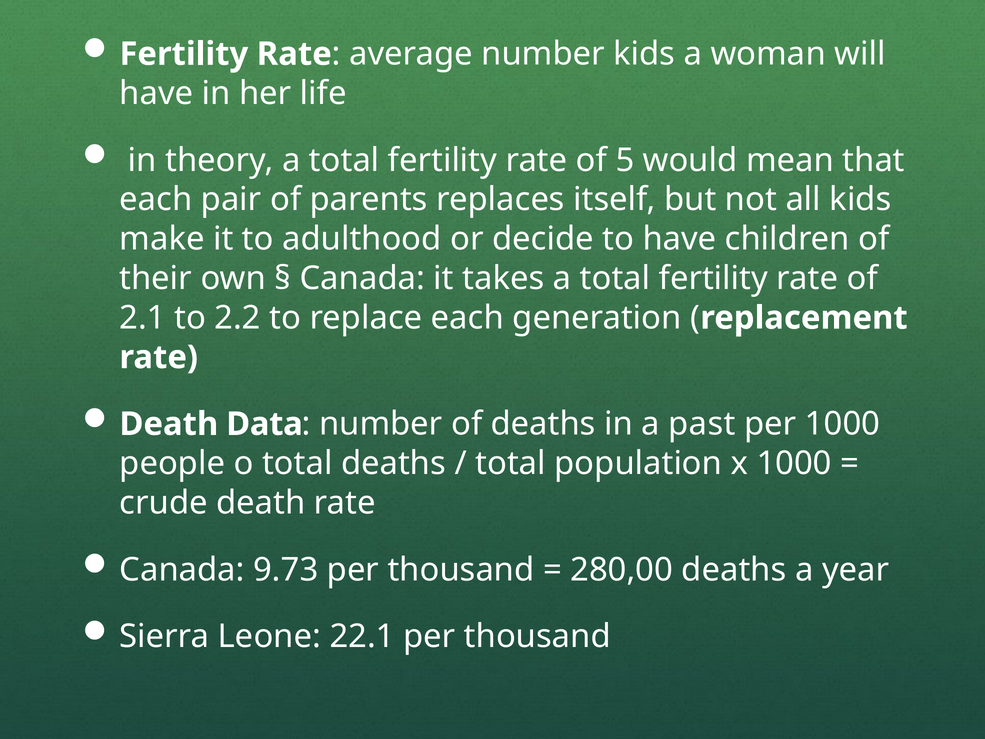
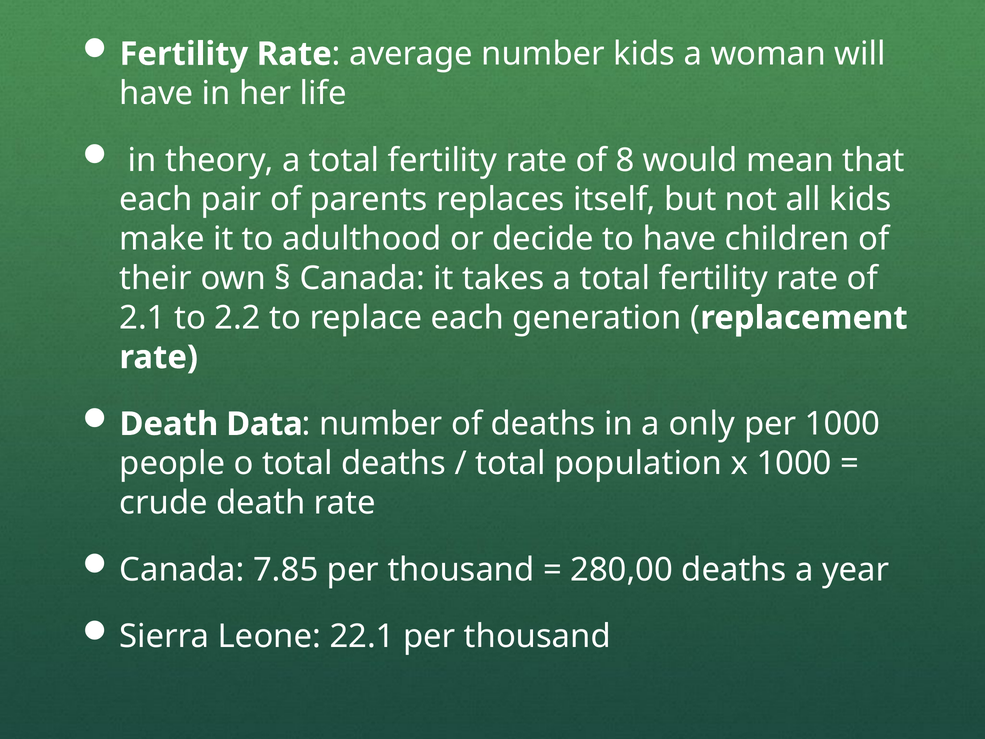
5: 5 -> 8
past: past -> only
9.73: 9.73 -> 7.85
